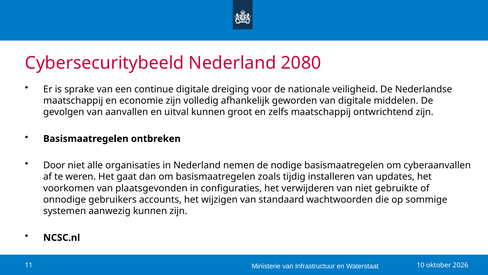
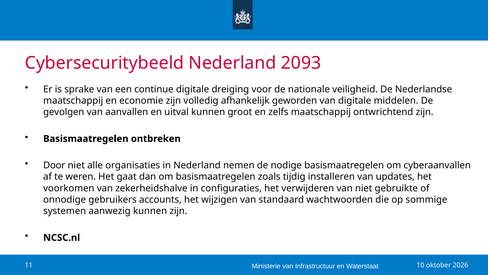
2080: 2080 -> 2093
plaatsgevonden: plaatsgevonden -> zekerheidshalve
